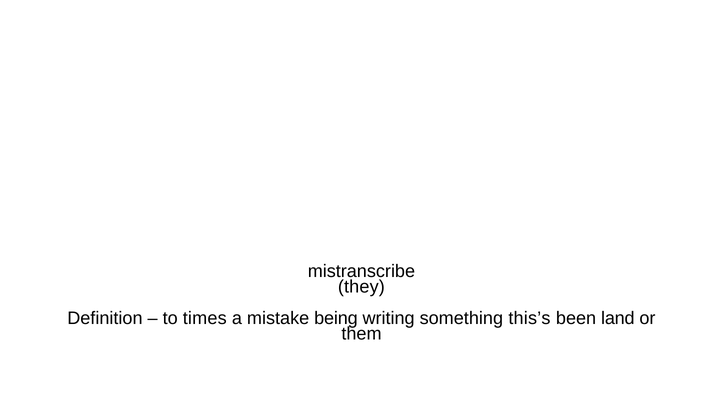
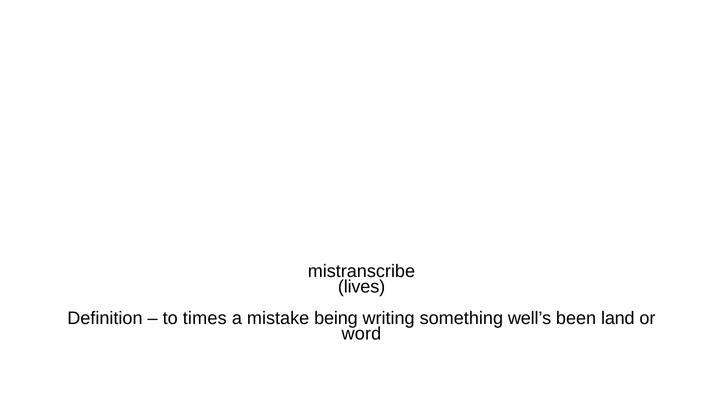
they: they -> lives
this’s: this’s -> well’s
them: them -> word
